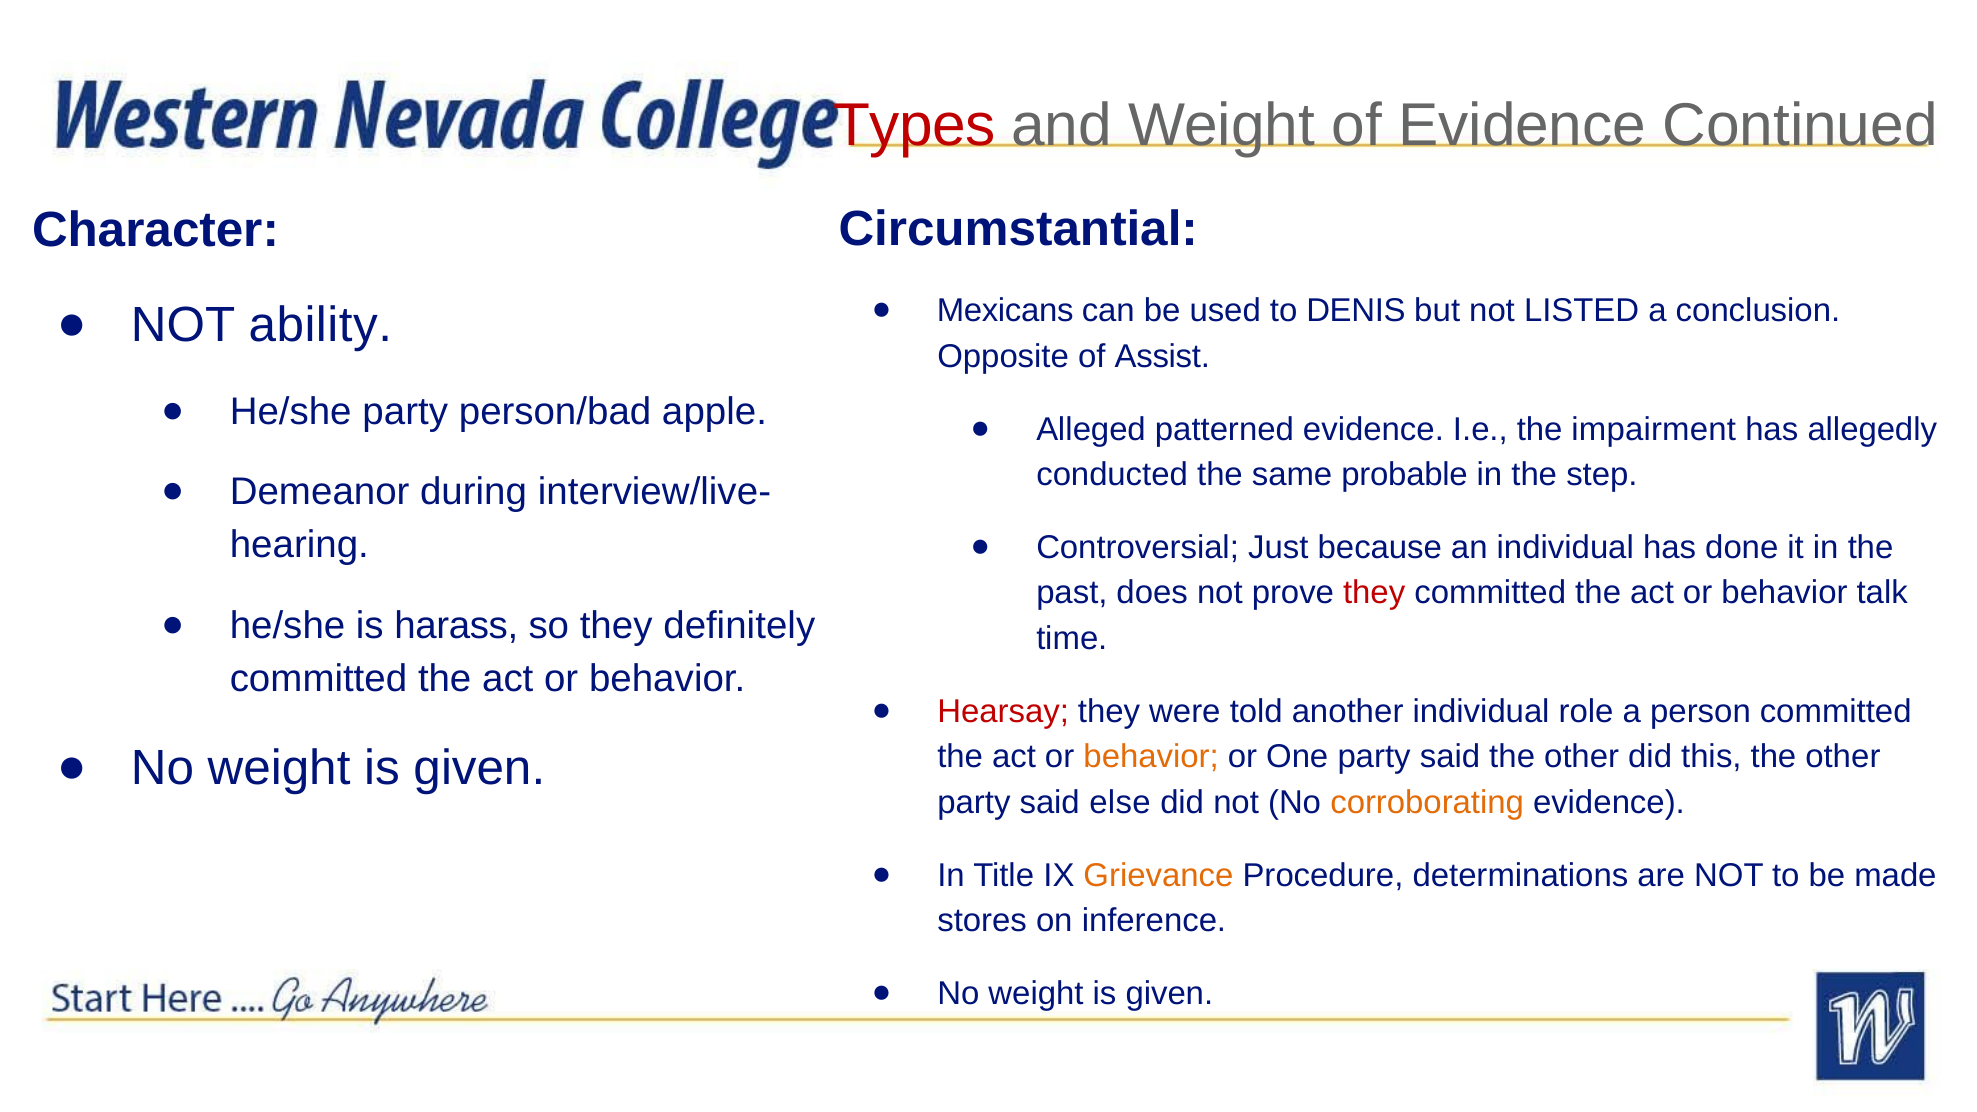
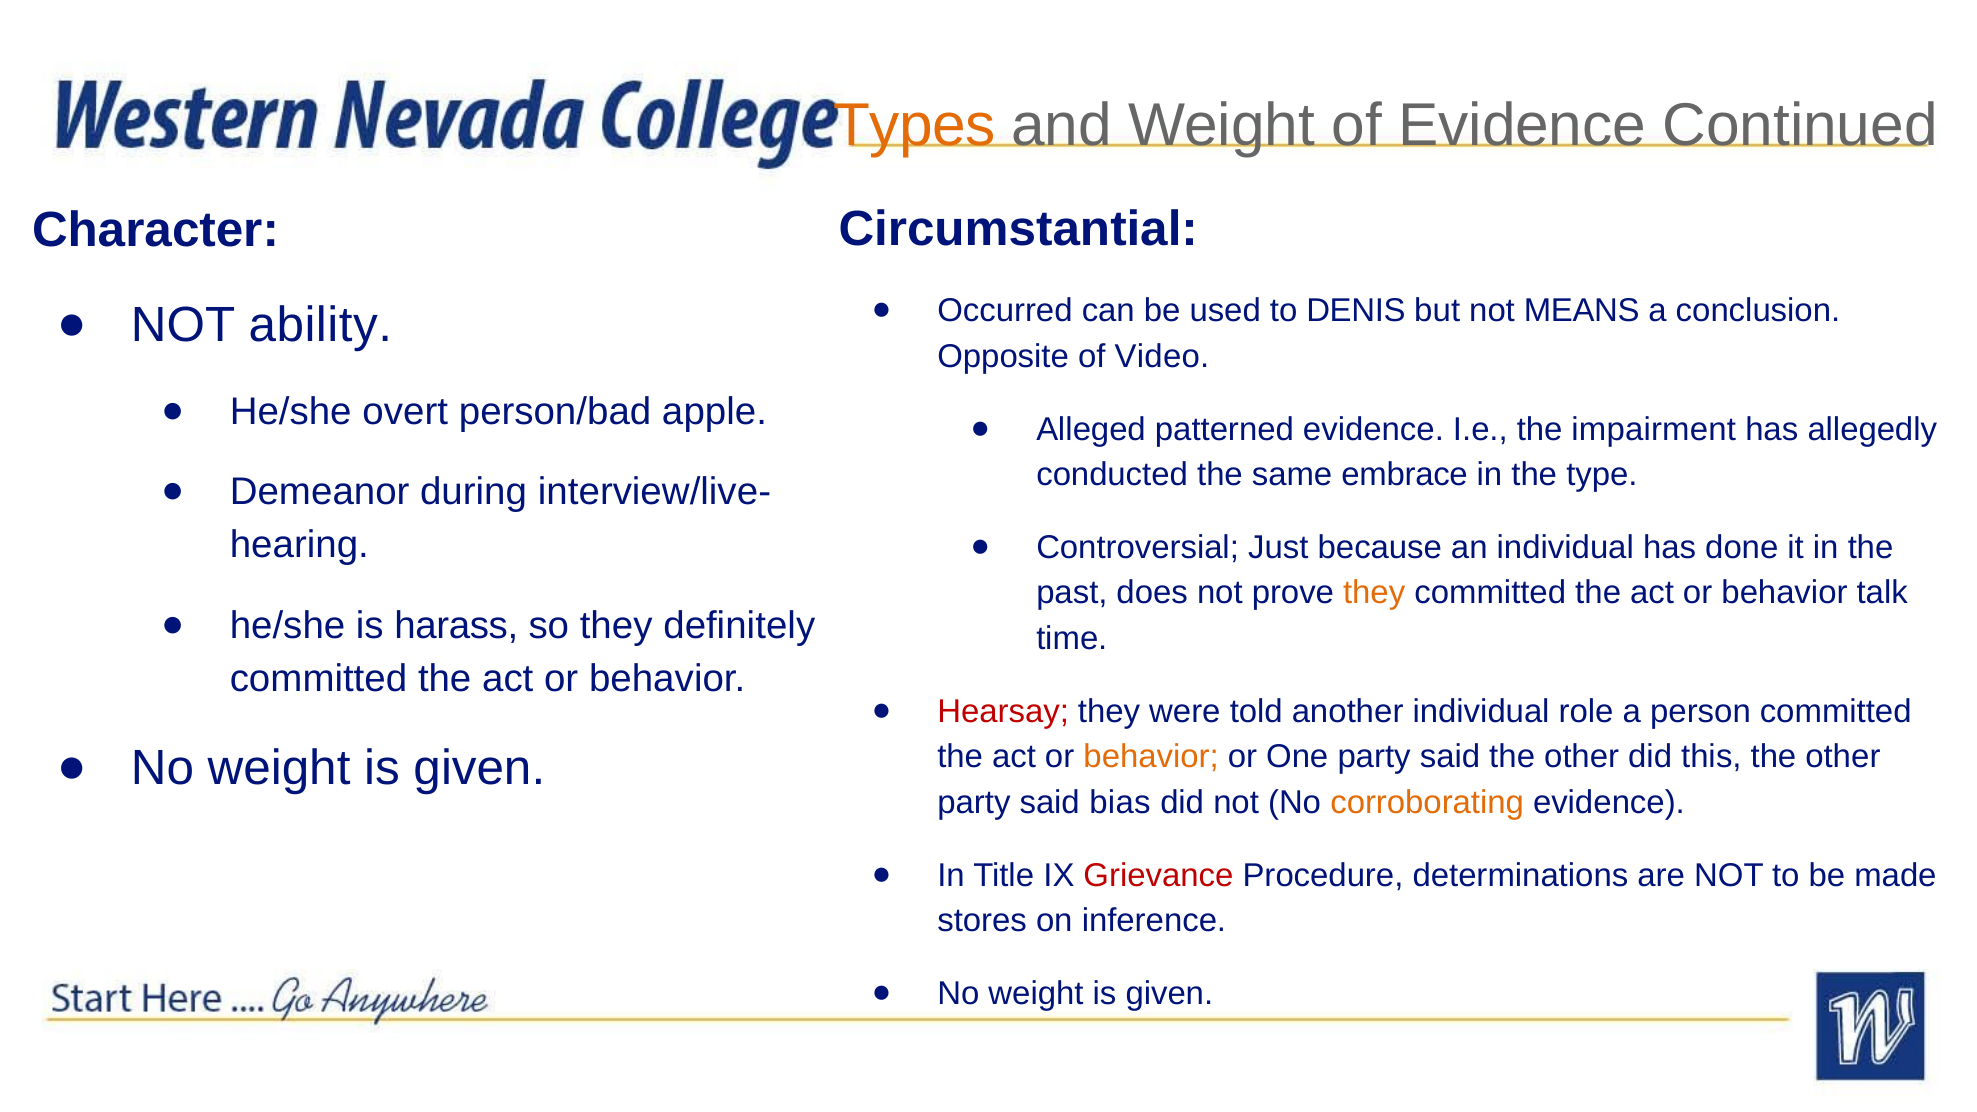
Types colour: red -> orange
Mexicans: Mexicans -> Occurred
LISTED: LISTED -> MEANS
Assist: Assist -> Video
He/she party: party -> overt
probable: probable -> embrace
step: step -> type
they at (1374, 593) colour: red -> orange
else: else -> bias
Grievance colour: orange -> red
